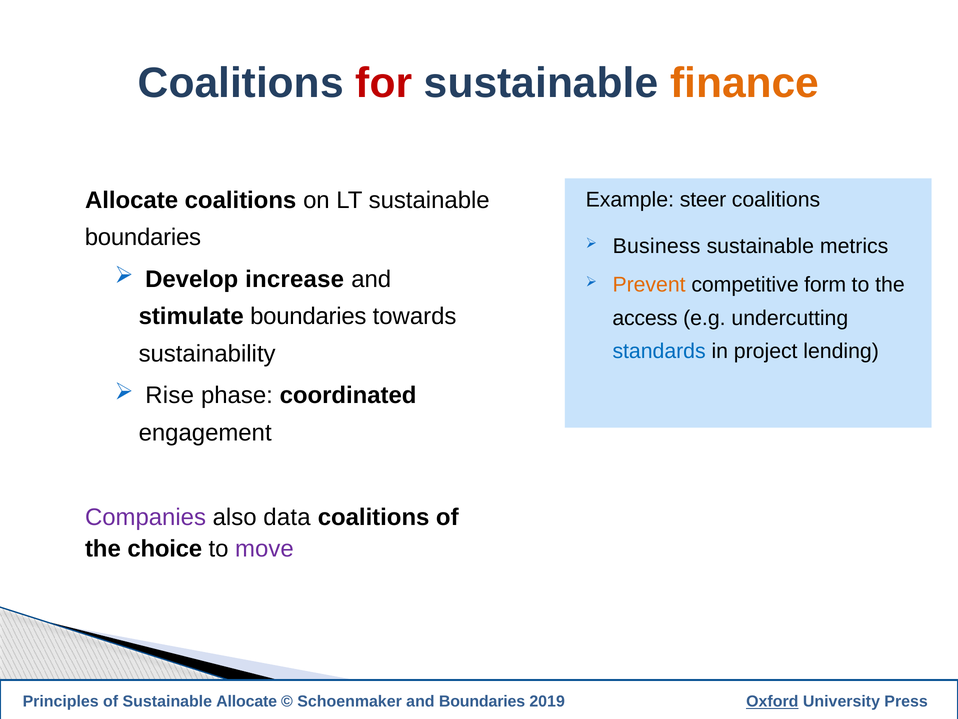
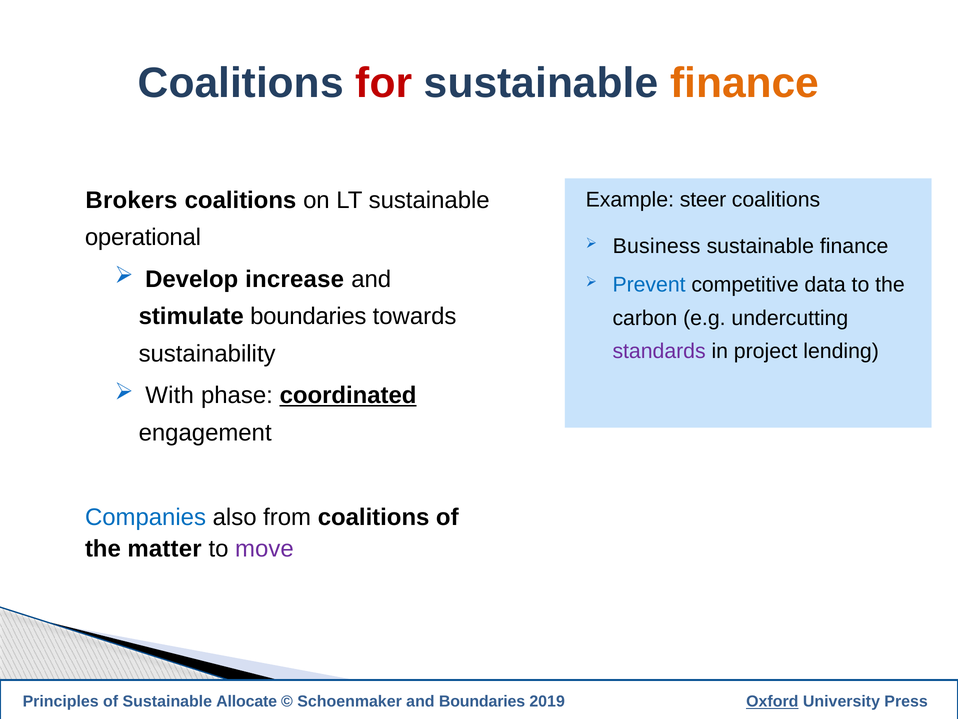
Allocate at (132, 200): Allocate -> Brokers
boundaries at (143, 237): boundaries -> operational
metrics at (854, 246): metrics -> finance
Prevent colour: orange -> blue
form: form -> data
access: access -> carbon
standards colour: blue -> purple
Rise: Rise -> With
coordinated underline: none -> present
Companies colour: purple -> blue
data: data -> from
choice: choice -> matter
